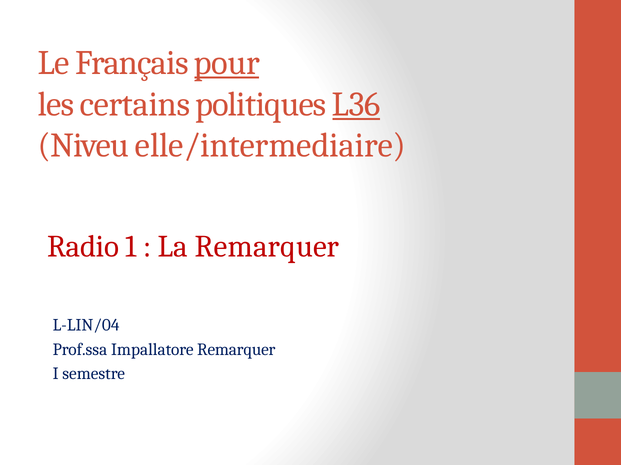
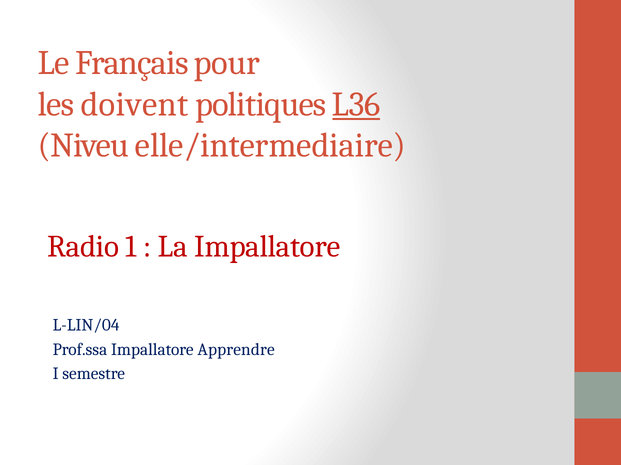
pour underline: present -> none
certains: certains -> doivent
La Remarquer: Remarquer -> Impallatore
Impallatore Remarquer: Remarquer -> Apprendre
